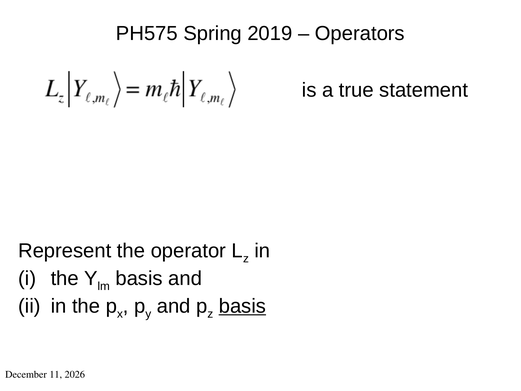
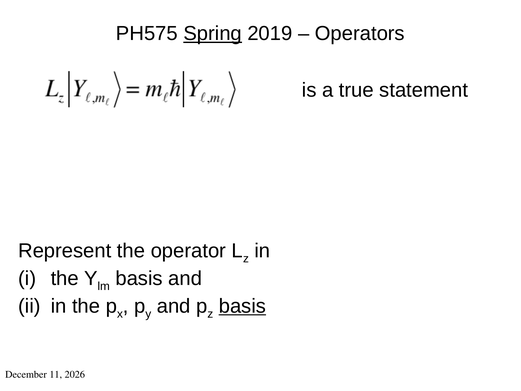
Spring underline: none -> present
